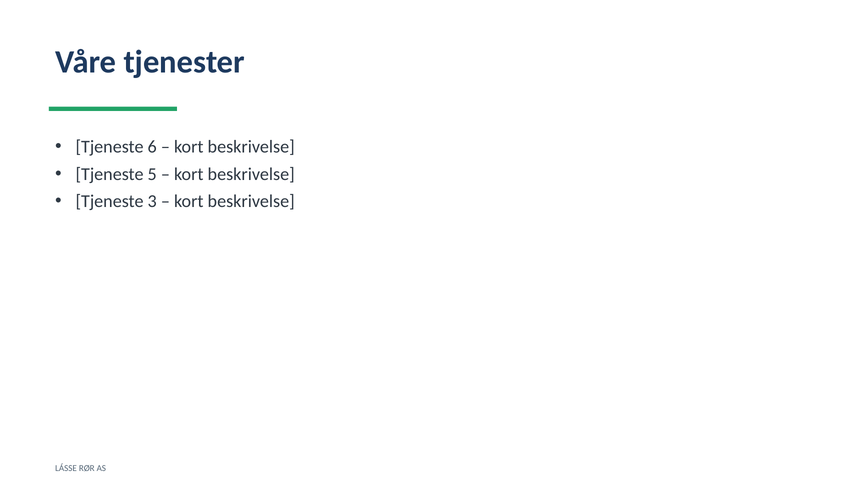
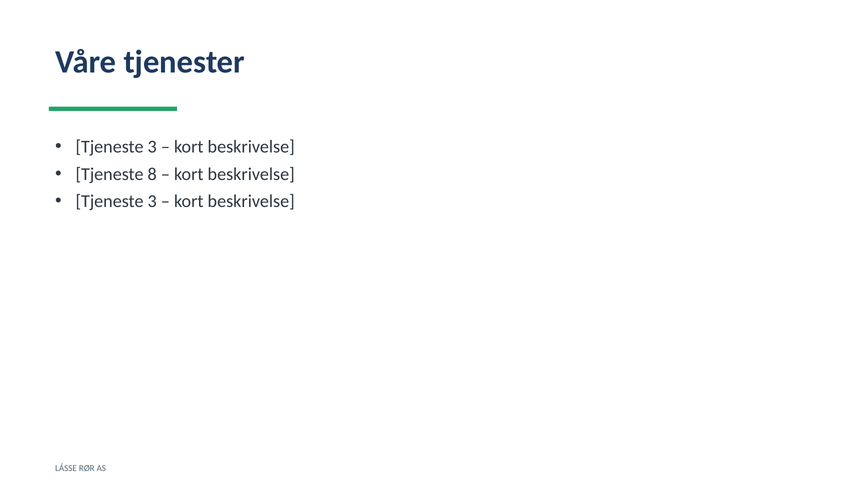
6 at (152, 147): 6 -> 3
5: 5 -> 8
